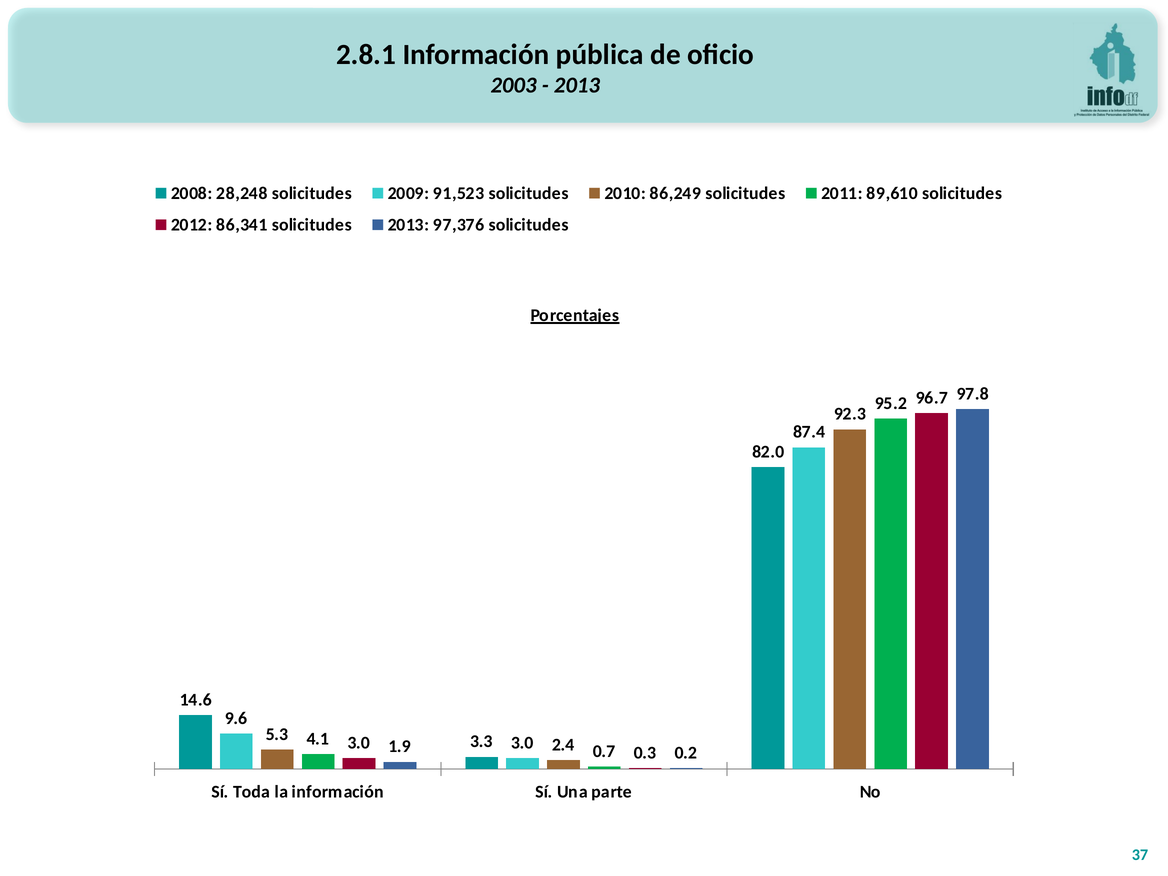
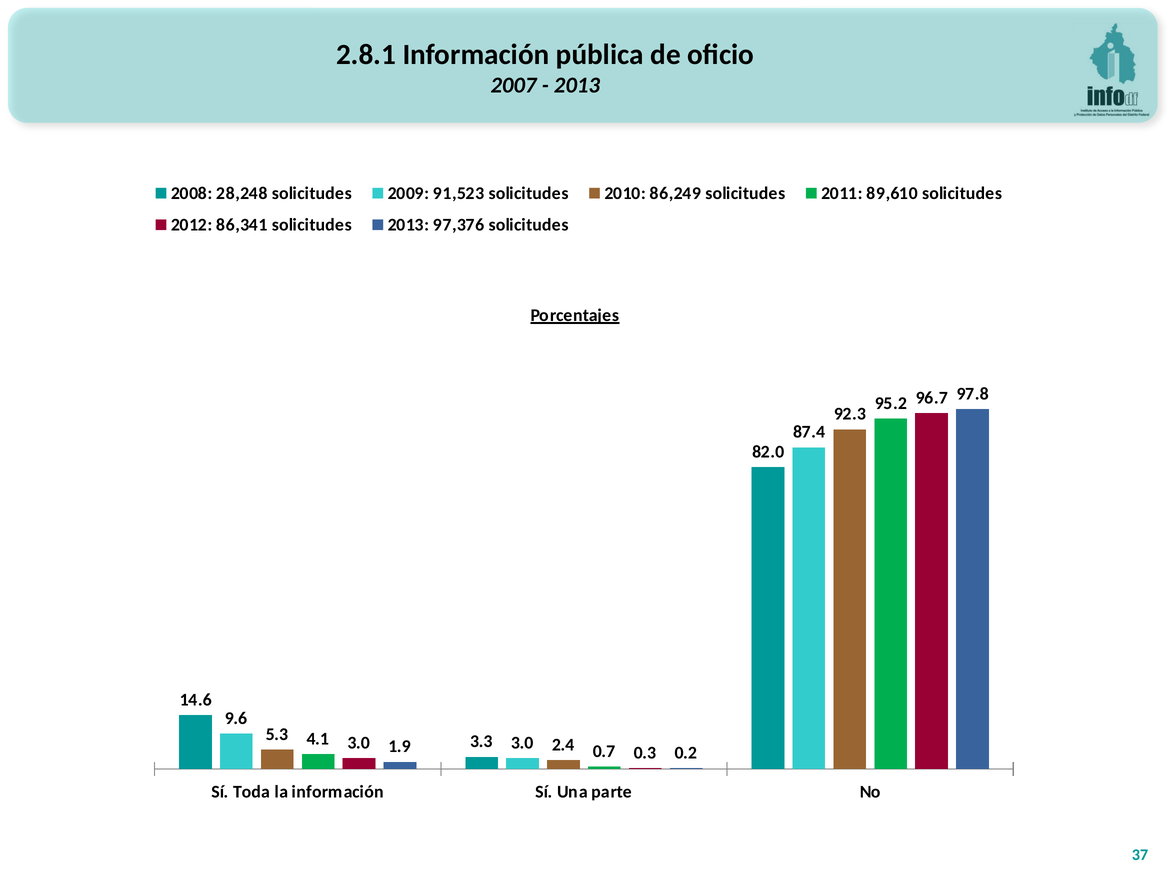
2003: 2003 -> 2007
